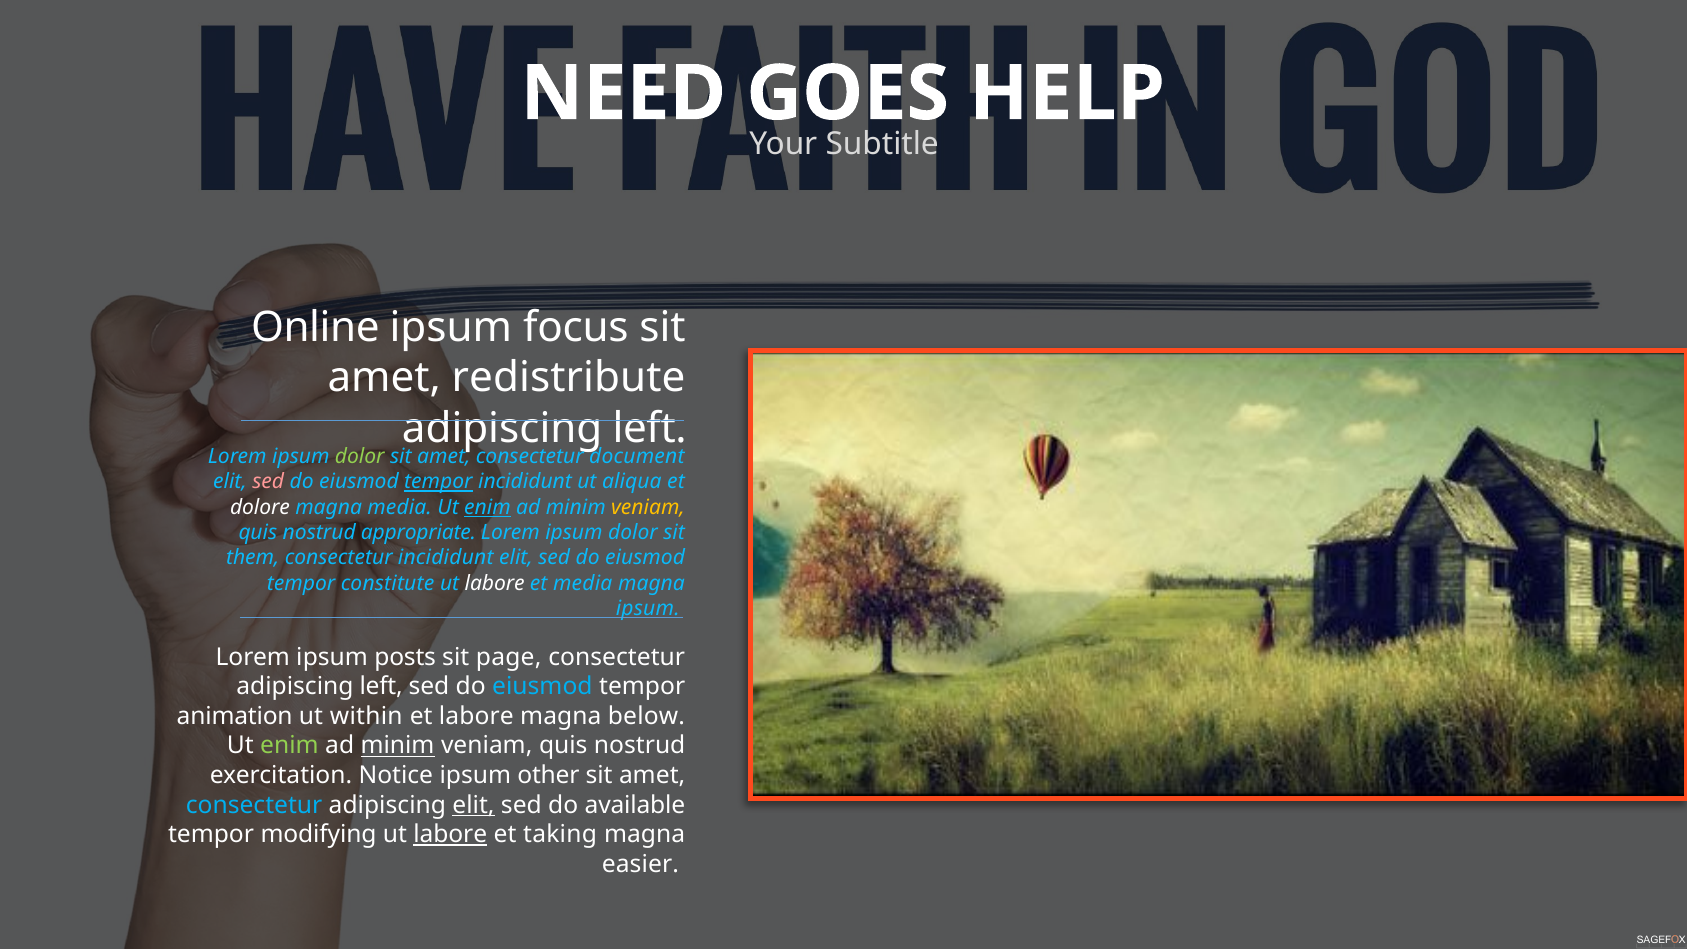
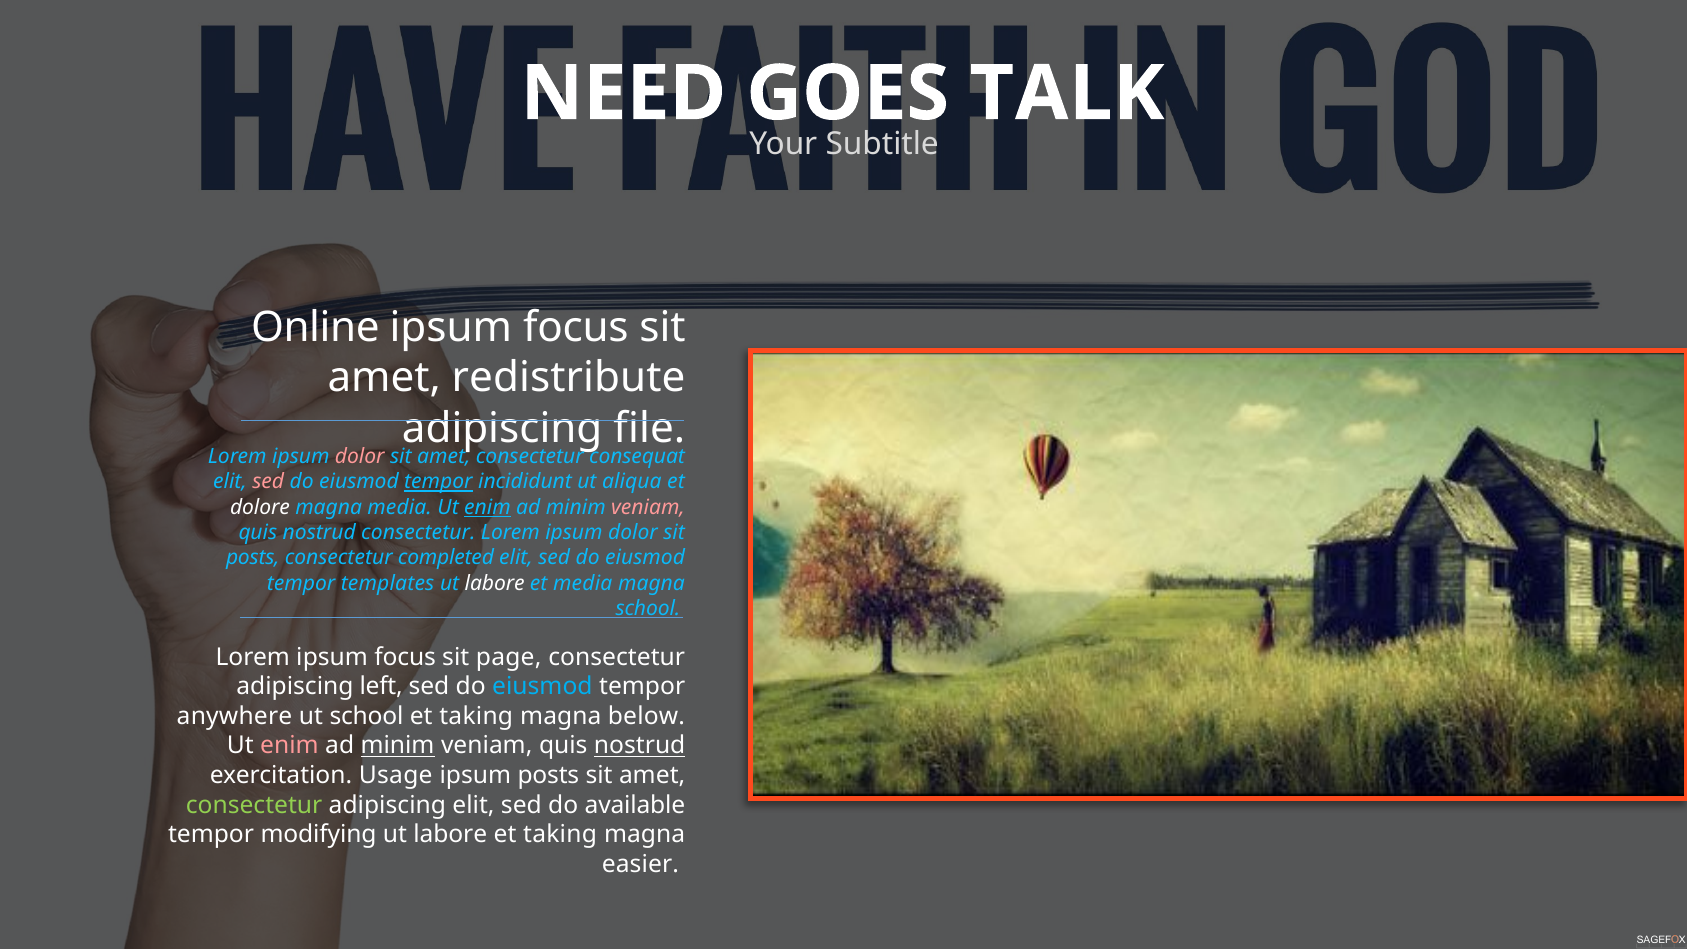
HELP: HELP -> TALK
left at (650, 428): left -> file
dolor at (360, 457) colour: light green -> pink
document: document -> consequat
veniam at (648, 507) colour: yellow -> pink
nostrud appropriate: appropriate -> consectetur
them at (253, 558): them -> posts
consectetur incididunt: incididunt -> completed
constitute: constitute -> templates
ipsum at (648, 608): ipsum -> school
Lorem ipsum posts: posts -> focus
animation: animation -> anywhere
ut within: within -> school
labore at (476, 716): labore -> taking
enim at (289, 746) colour: light green -> pink
nostrud at (640, 746) underline: none -> present
Notice: Notice -> Usage
ipsum other: other -> posts
consectetur at (254, 805) colour: light blue -> light green
elit at (473, 805) underline: present -> none
labore at (450, 834) underline: present -> none
